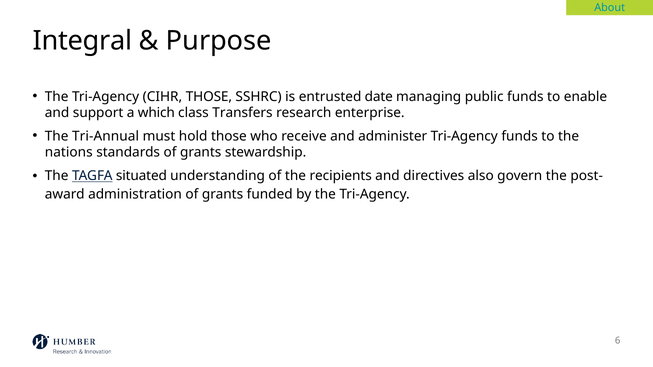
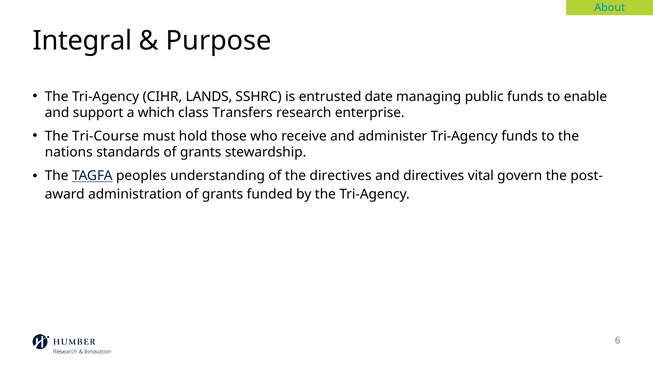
CIHR THOSE: THOSE -> LANDS
Tri-Annual: Tri-Annual -> Tri-Course
situated: situated -> peoples
the recipients: recipients -> directives
also: also -> vital
